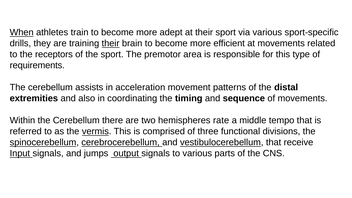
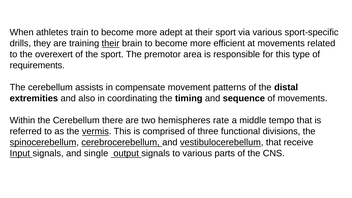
When underline: present -> none
receptors: receptors -> overexert
acceleration: acceleration -> compensate
jumps: jumps -> single
